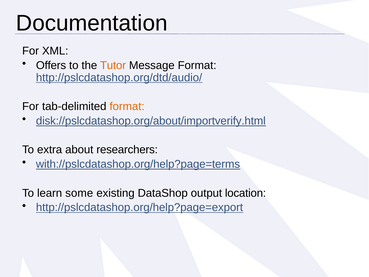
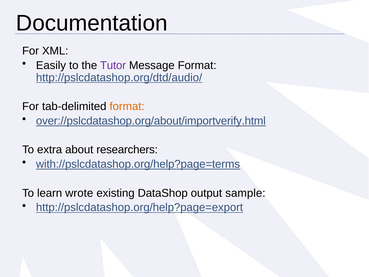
Offers: Offers -> Easily
Tutor colour: orange -> purple
disk://pslcdatashop.org/about/importverify.html: disk://pslcdatashop.org/about/importverify.html -> over://pslcdatashop.org/about/importverify.html
some: some -> wrote
location: location -> sample
